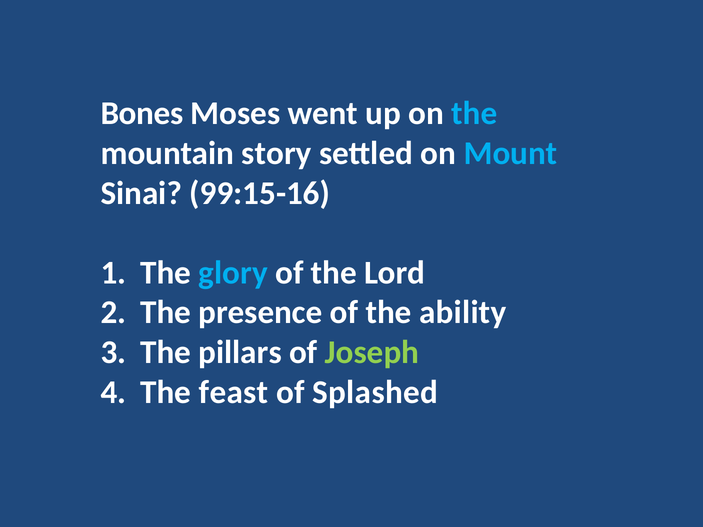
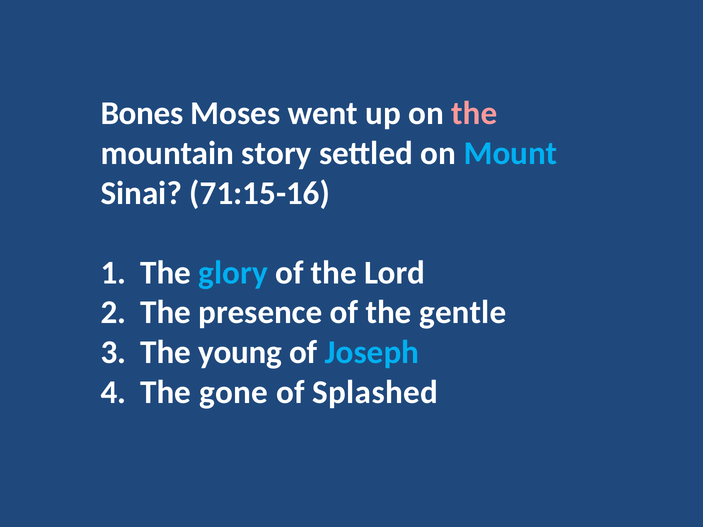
the at (474, 114) colour: light blue -> pink
99:15-16: 99:15-16 -> 71:15-16
ability: ability -> gentle
pillars: pillars -> young
Joseph colour: light green -> light blue
feast: feast -> gone
